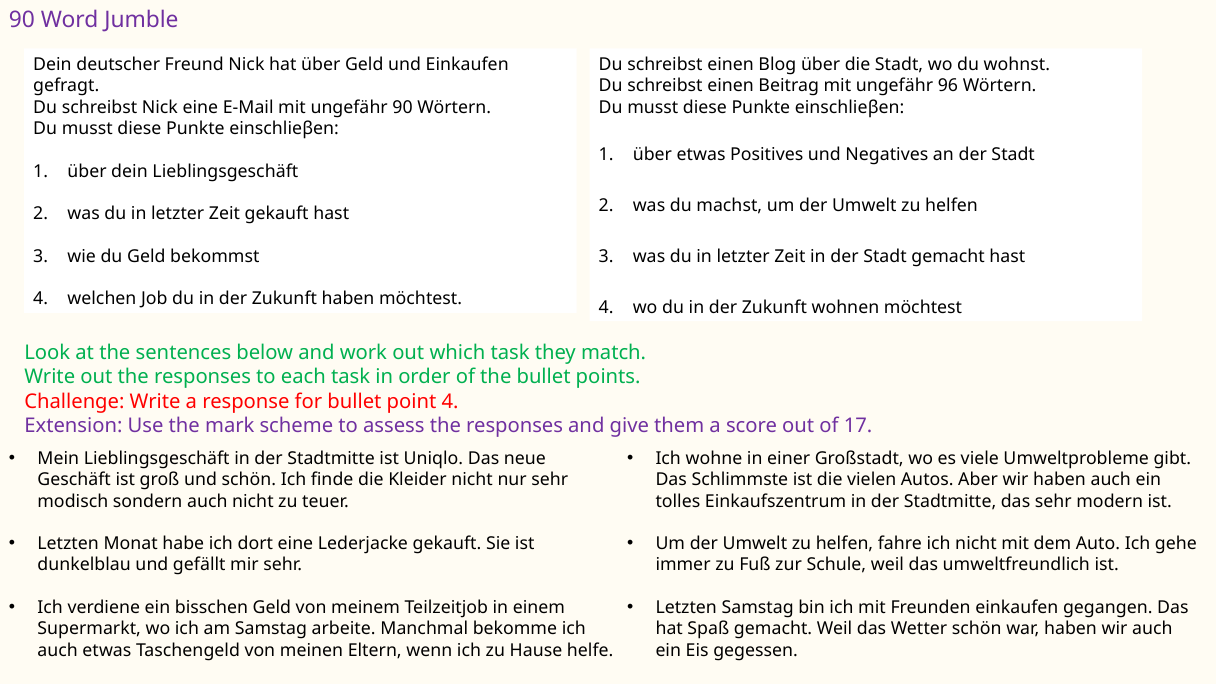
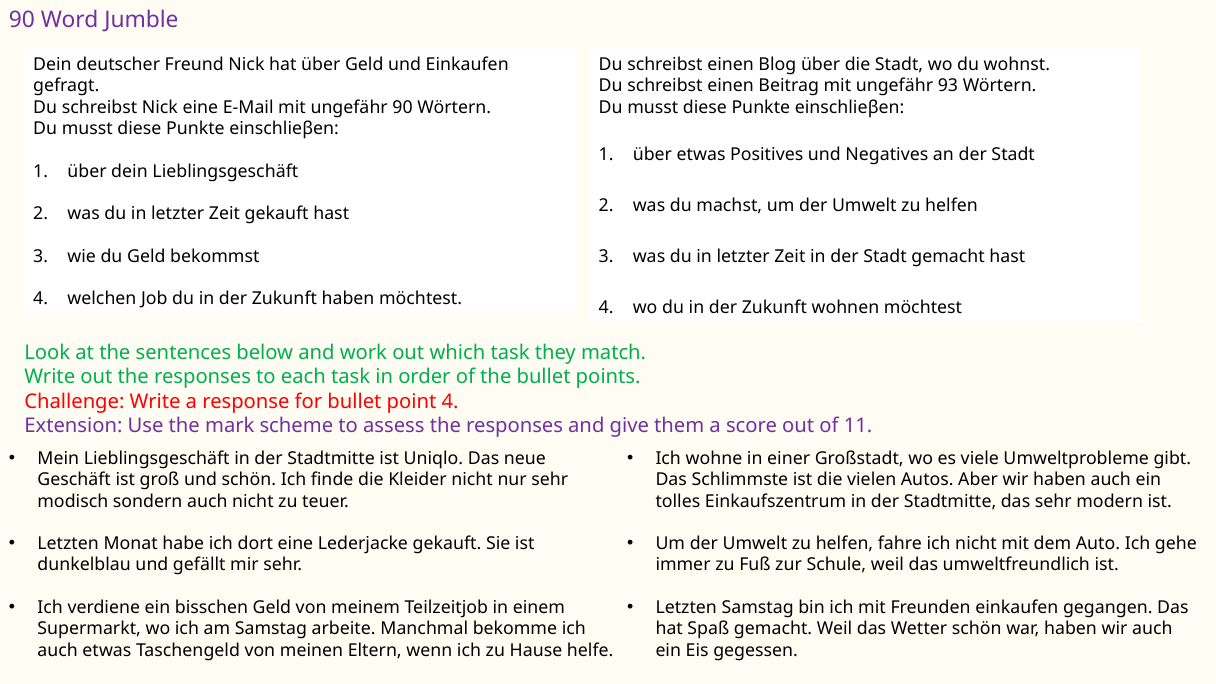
96: 96 -> 93
17: 17 -> 11
